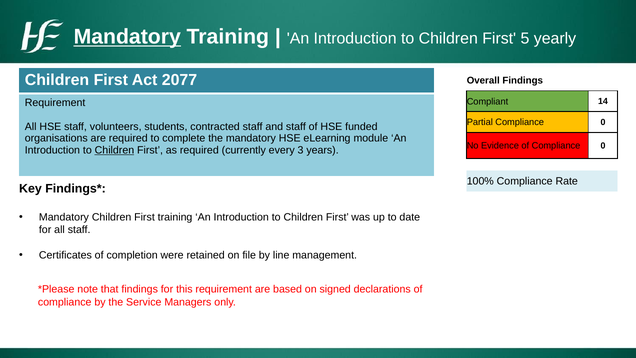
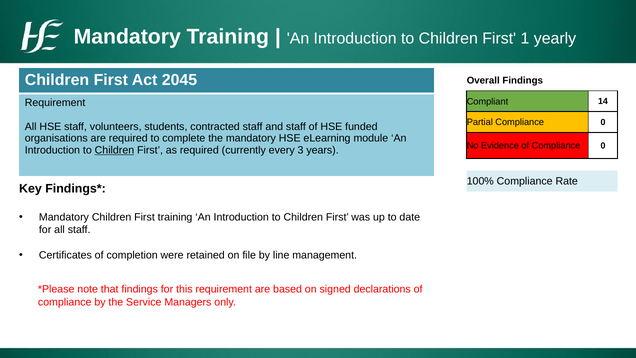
Mandatory at (127, 37) underline: present -> none
5: 5 -> 1
2077: 2077 -> 2045
